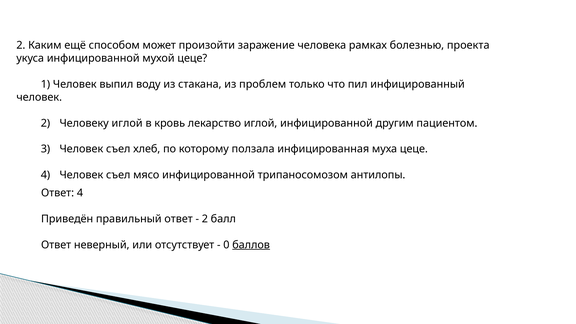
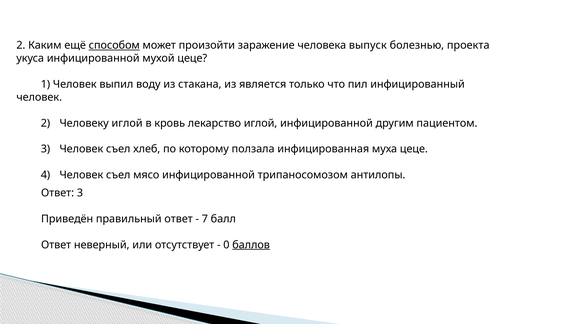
способом underline: none -> present
рамках: рамках -> выпуск
проблем: проблем -> является
Ответ 4: 4 -> 3
2 at (205, 219): 2 -> 7
